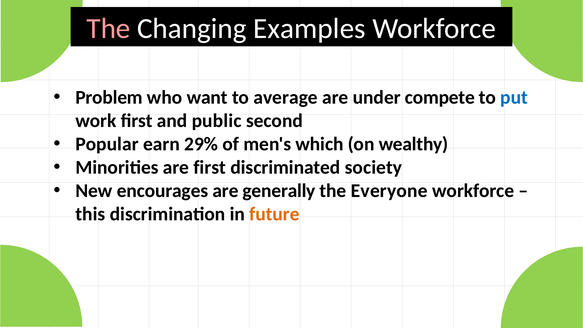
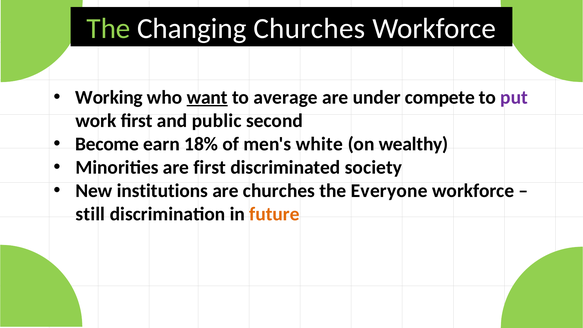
The at (108, 29) colour: pink -> light green
Changing Examples: Examples -> Churches
Problem: Problem -> Working
want underline: none -> present
put colour: blue -> purple
Popular: Popular -> Become
29%: 29% -> 18%
which: which -> white
encourages: encourages -> institutions
are generally: generally -> churches
this: this -> still
